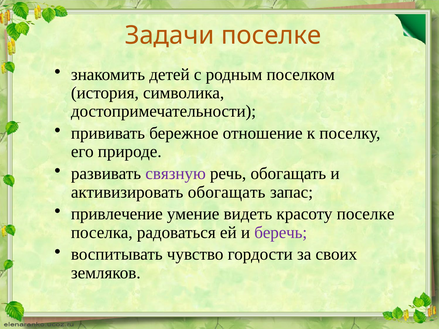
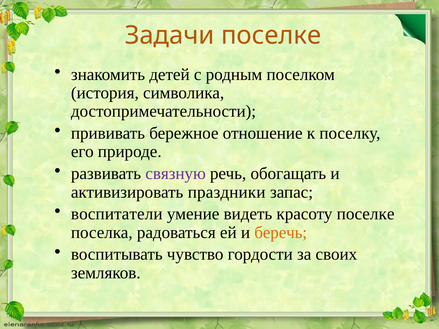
активизировать обогащать: обогащать -> праздники
привлечение: привлечение -> воспитатели
беречь colour: purple -> orange
